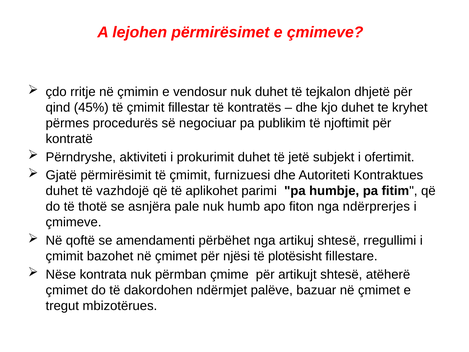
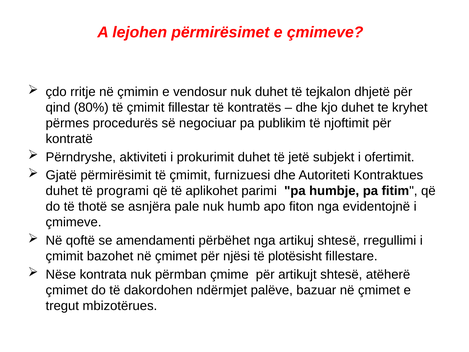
45%: 45% -> 80%
vazhdojë: vazhdojë -> programi
ndërprerjes: ndërprerjes -> evidentojnë
